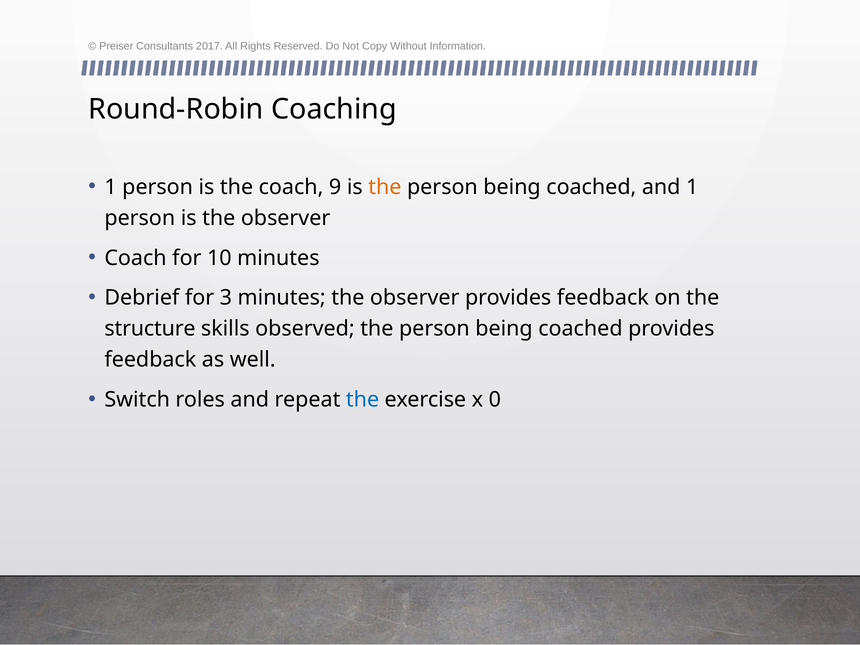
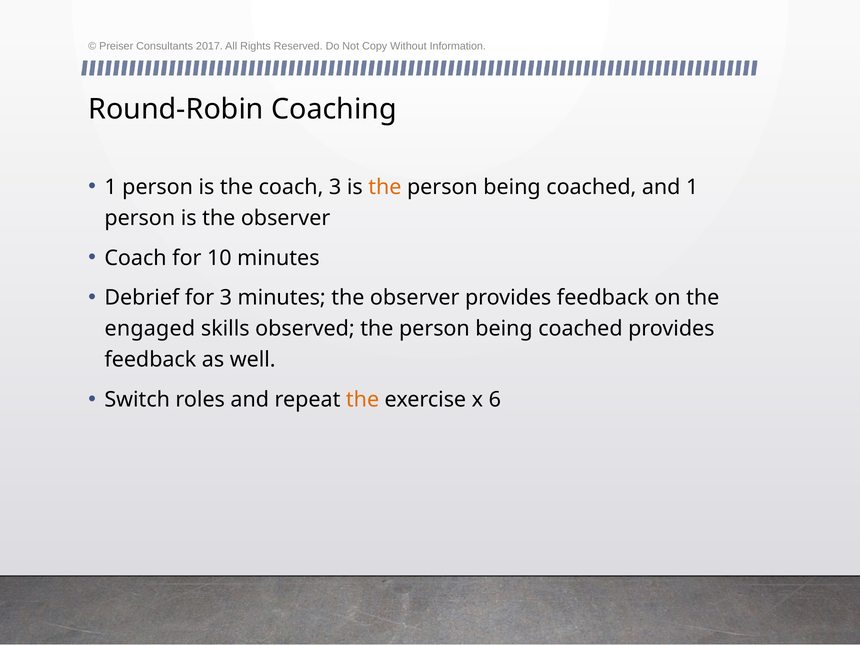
coach 9: 9 -> 3
structure: structure -> engaged
the at (363, 400) colour: blue -> orange
0: 0 -> 6
